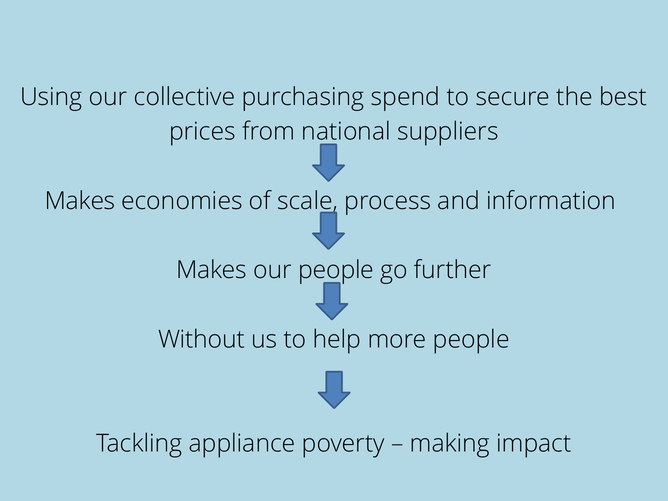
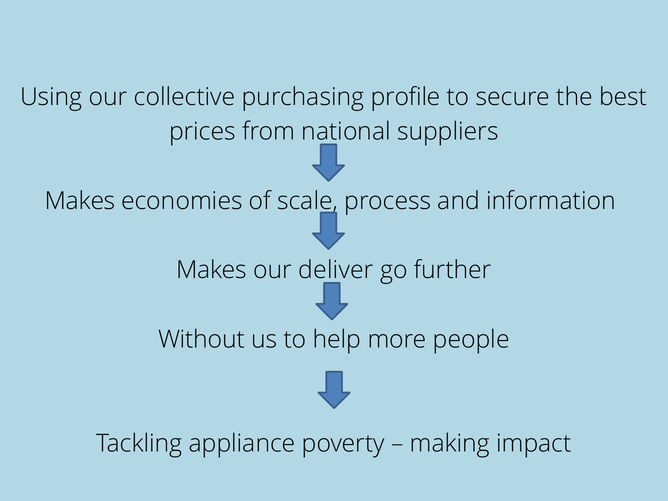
spend: spend -> profile
our people: people -> deliver
